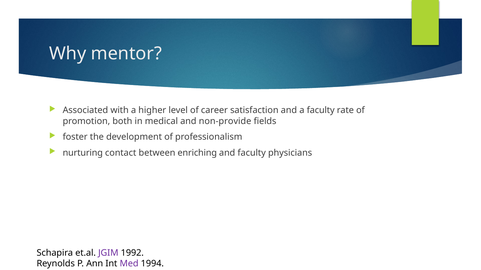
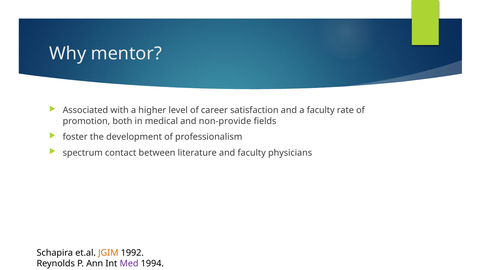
nurturing: nurturing -> spectrum
enriching: enriching -> literature
JGIM colour: purple -> orange
